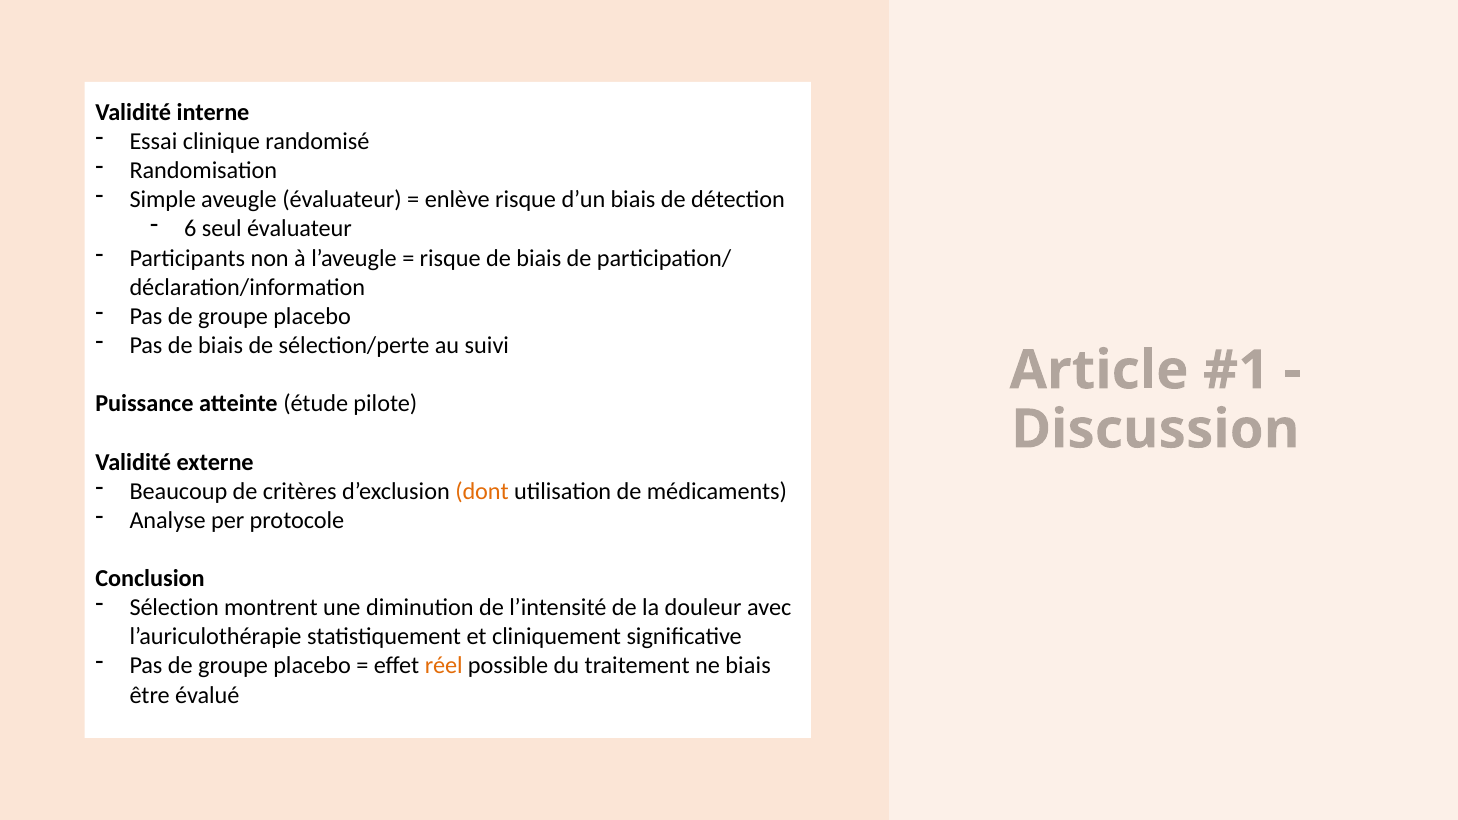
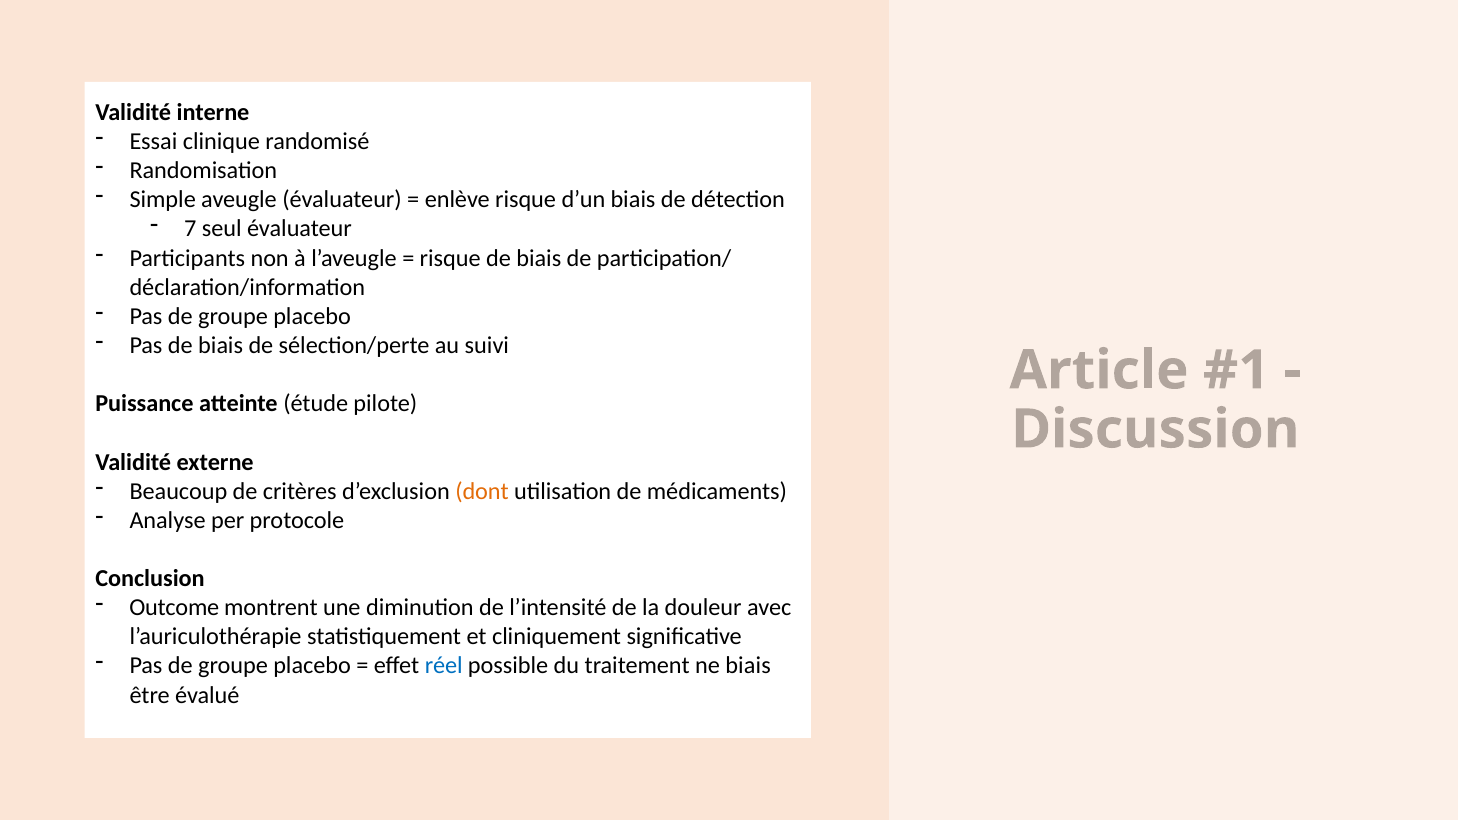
6: 6 -> 7
Sélection: Sélection -> Outcome
réel colour: orange -> blue
